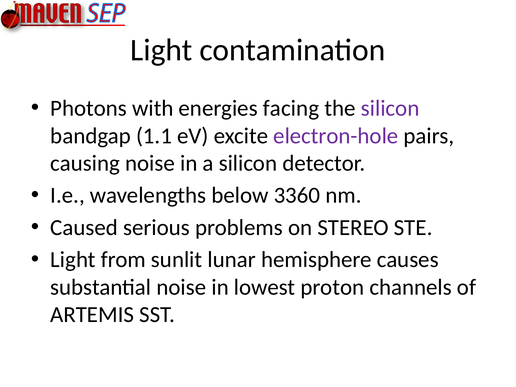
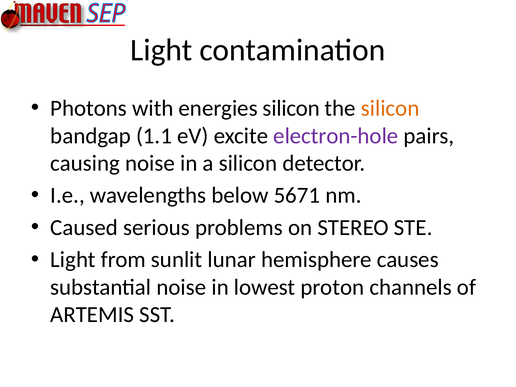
energies facing: facing -> silicon
silicon at (390, 108) colour: purple -> orange
3360: 3360 -> 5671
